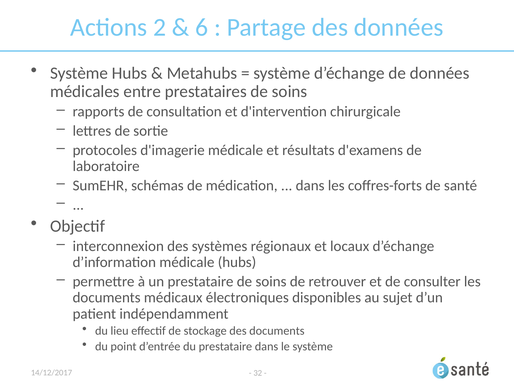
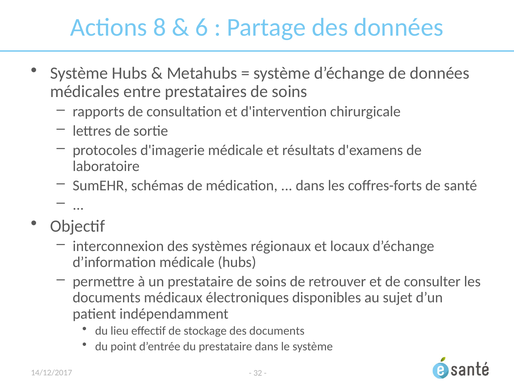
2: 2 -> 8
